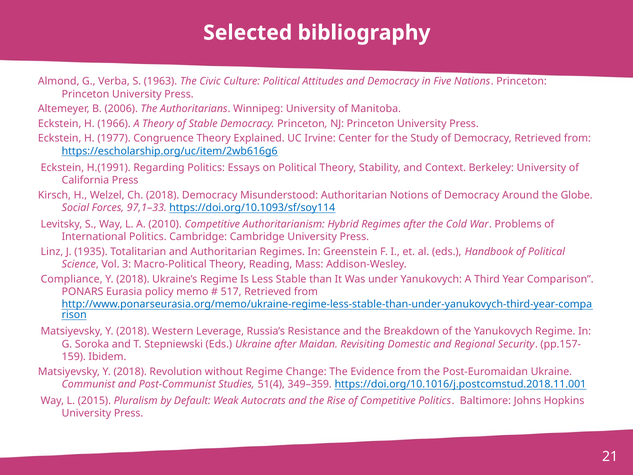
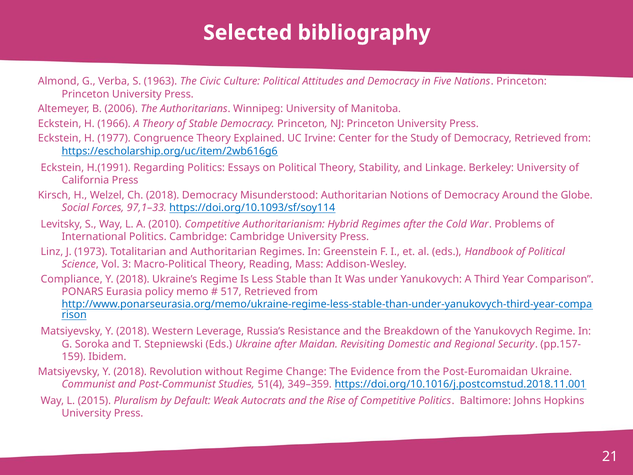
Context: Context -> Linkage
1935: 1935 -> 1973
